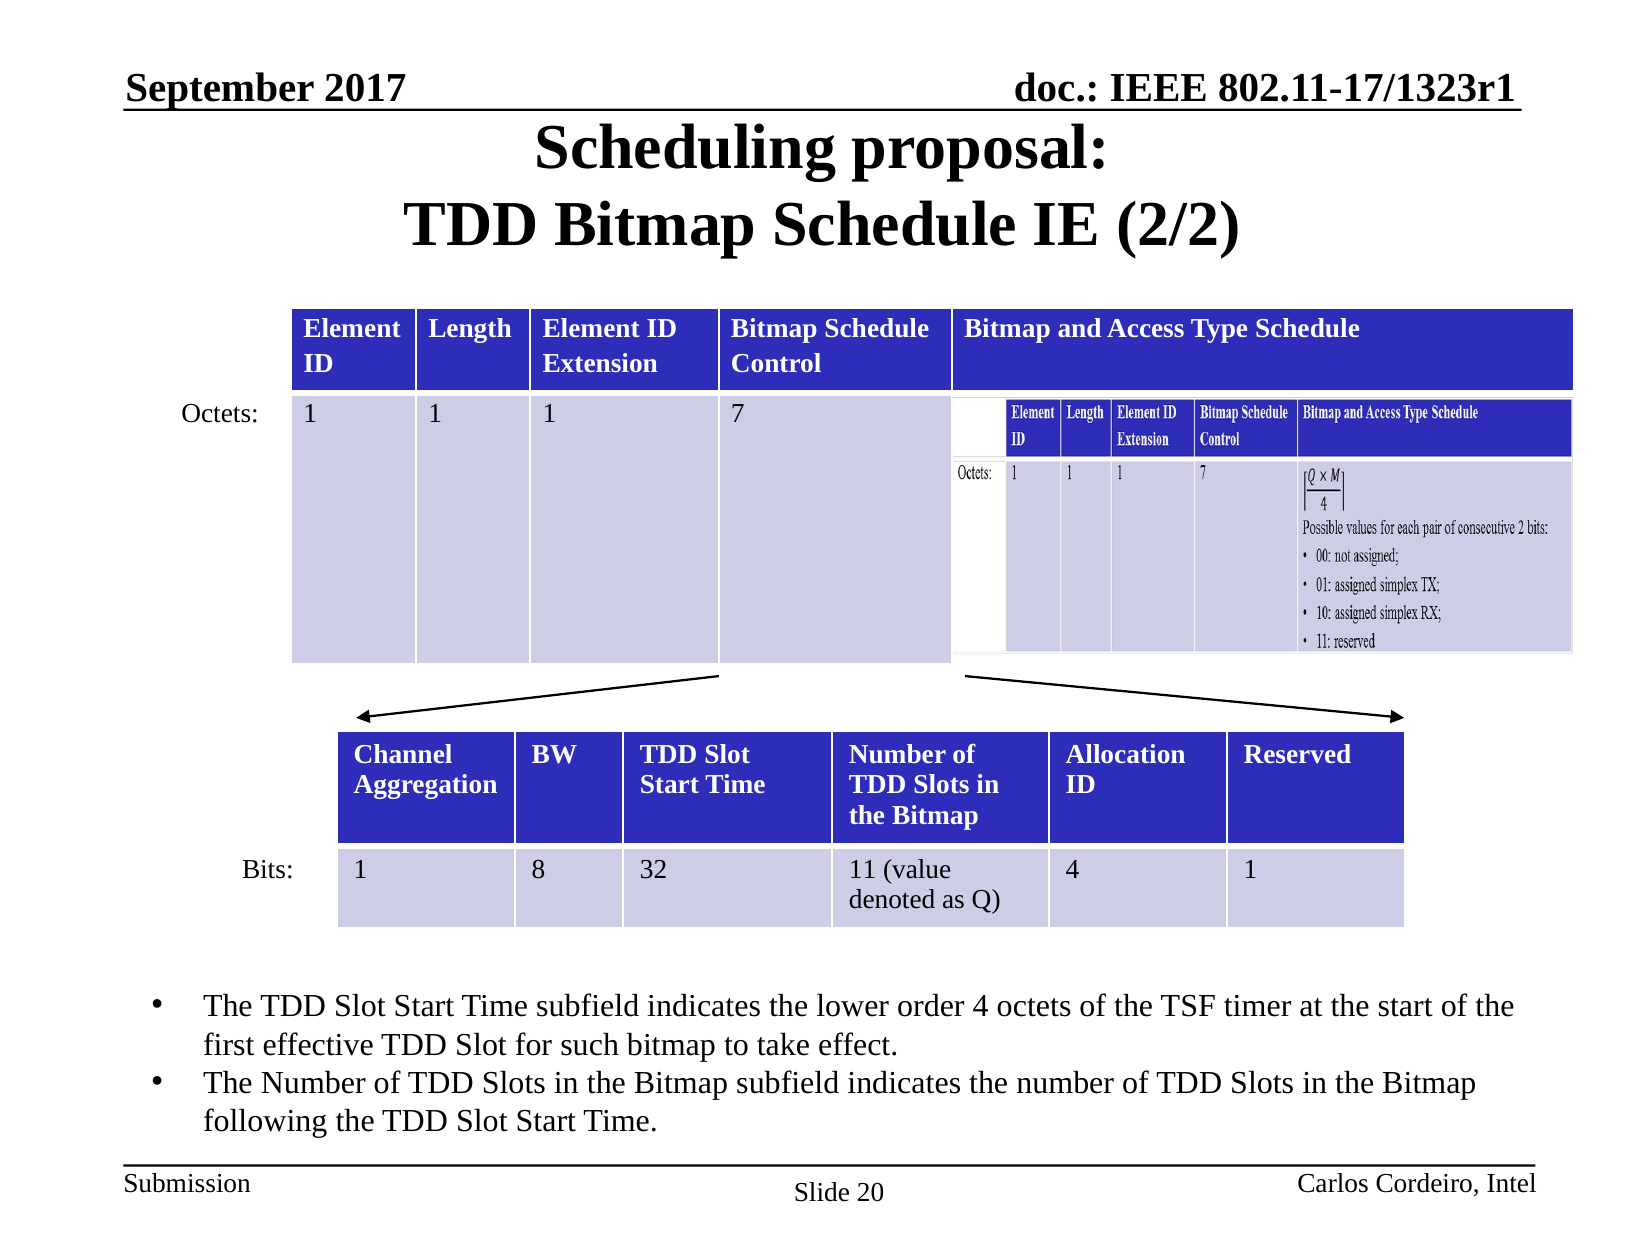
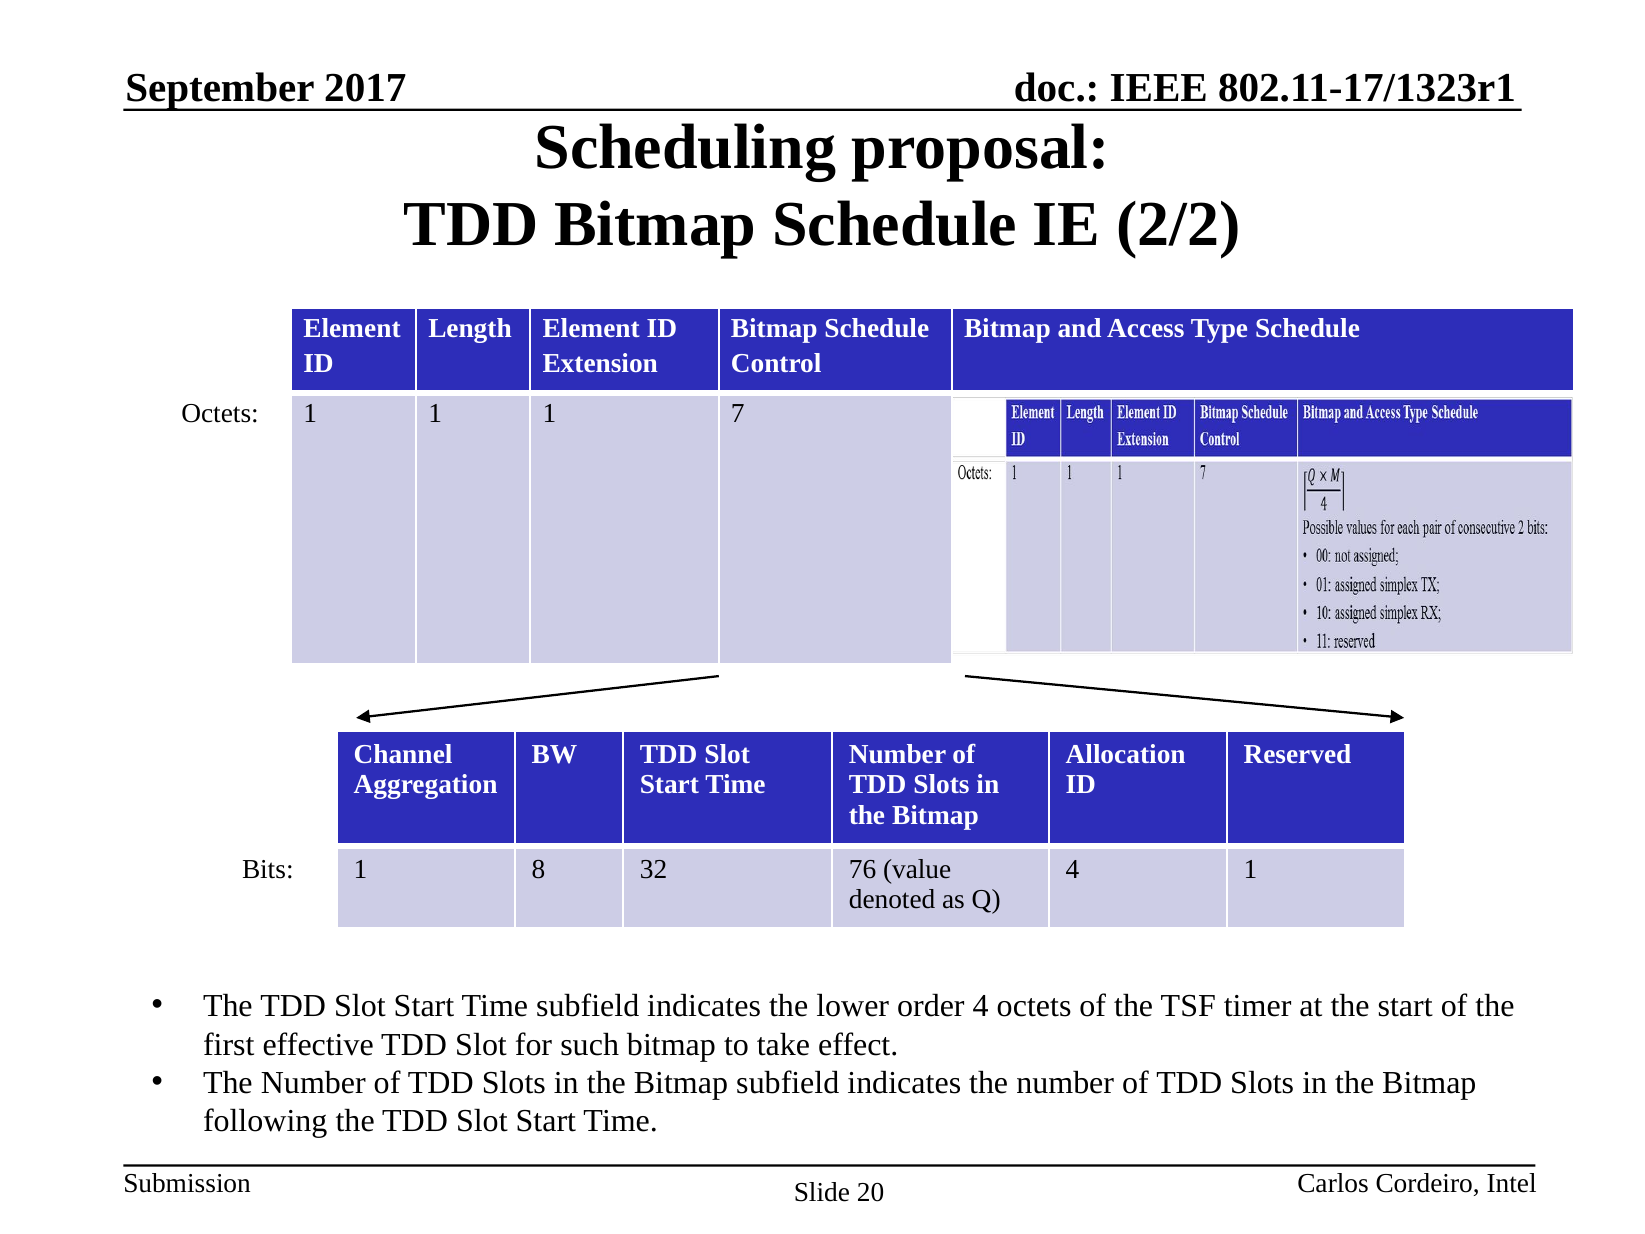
11: 11 -> 76
